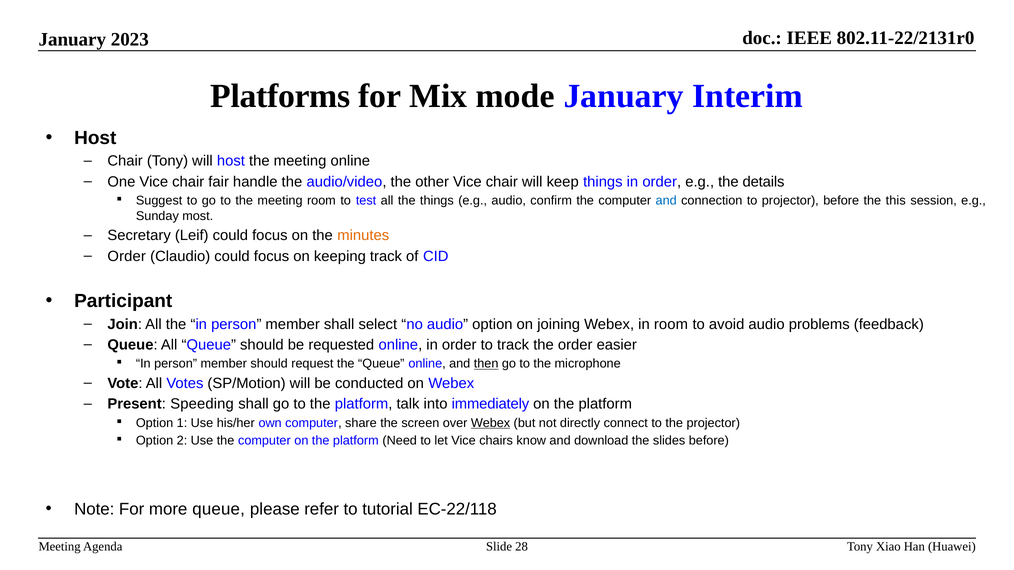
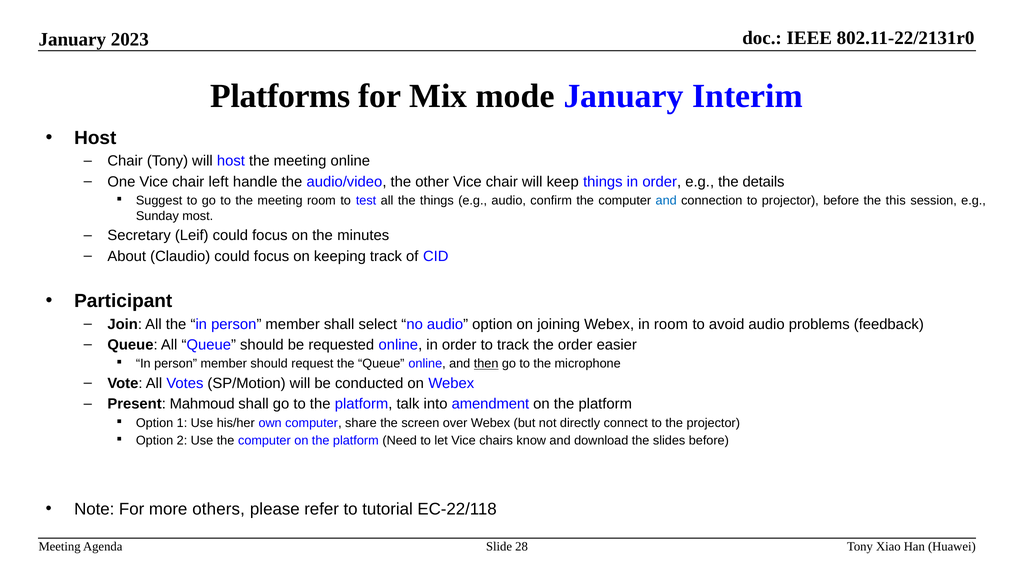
fair: fair -> left
minutes colour: orange -> black
Order at (127, 256): Order -> About
Speeding: Speeding -> Mahmoud
immediately: immediately -> amendment
Webex at (491, 423) underline: present -> none
more queue: queue -> others
